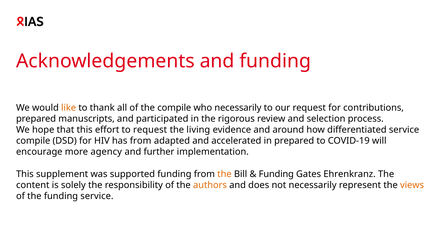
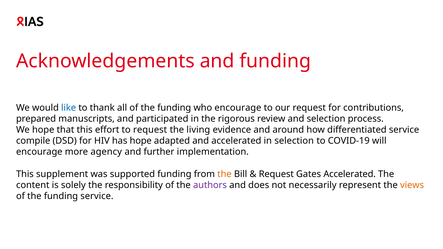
like colour: orange -> blue
all of the compile: compile -> funding
who necessarily: necessarily -> encourage
has from: from -> hope
in prepared: prepared -> selection
Funding at (276, 174): Funding -> Request
Gates Ehrenkranz: Ehrenkranz -> Accelerated
authors colour: orange -> purple
